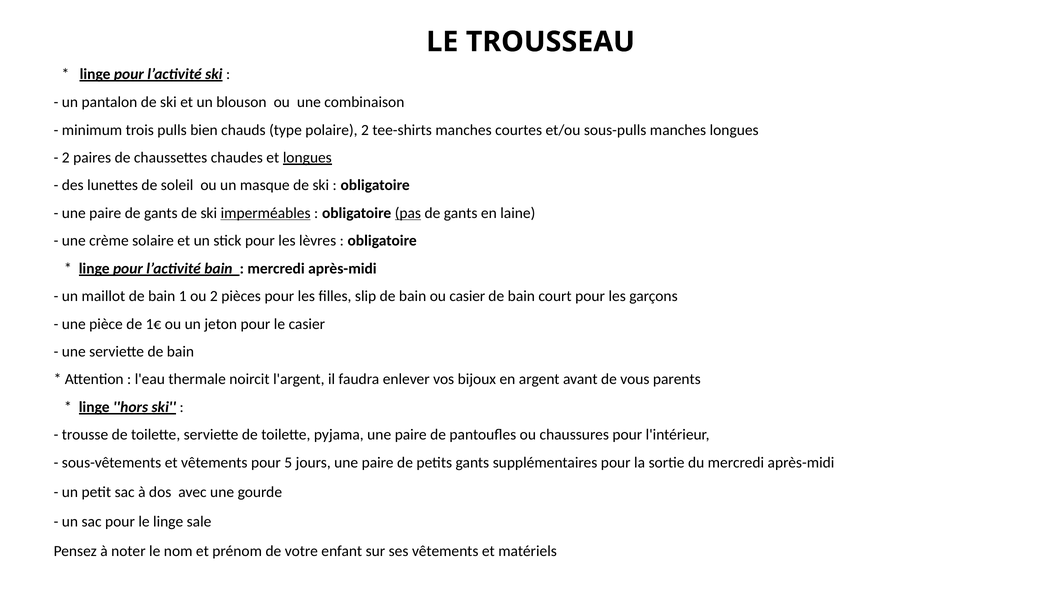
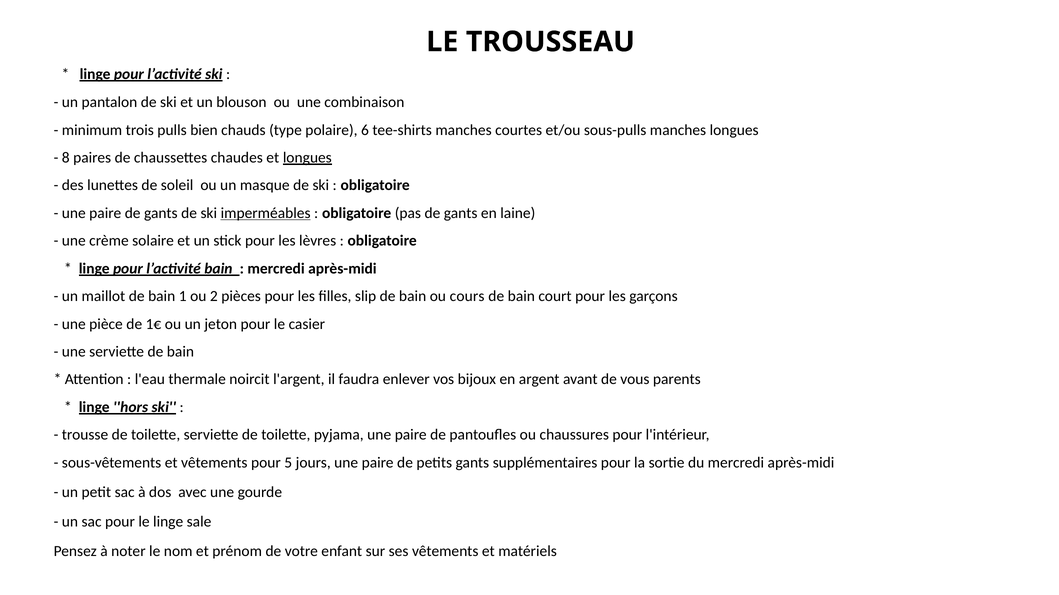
polaire 2: 2 -> 6
2 at (66, 158): 2 -> 8
pas underline: present -> none
ou casier: casier -> cours
